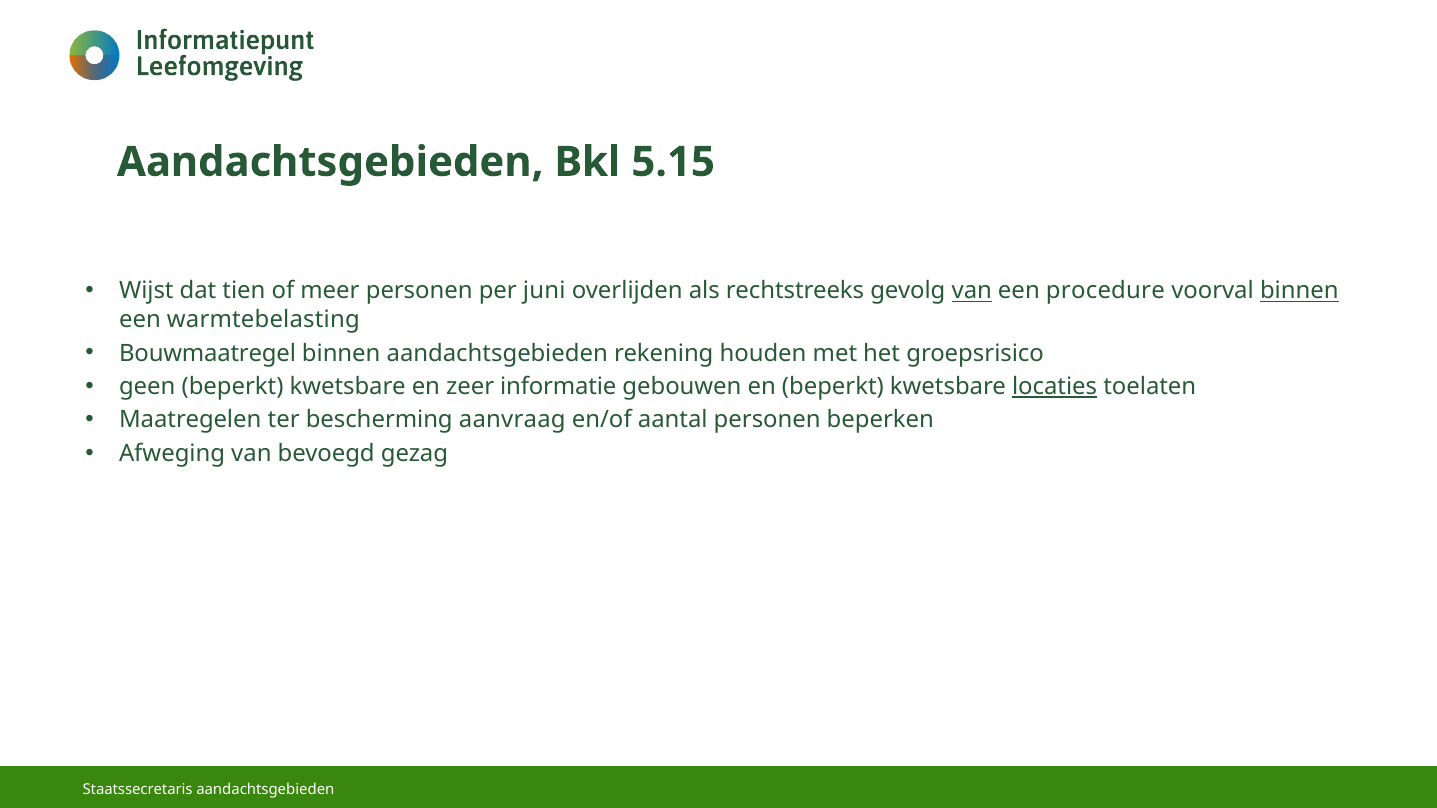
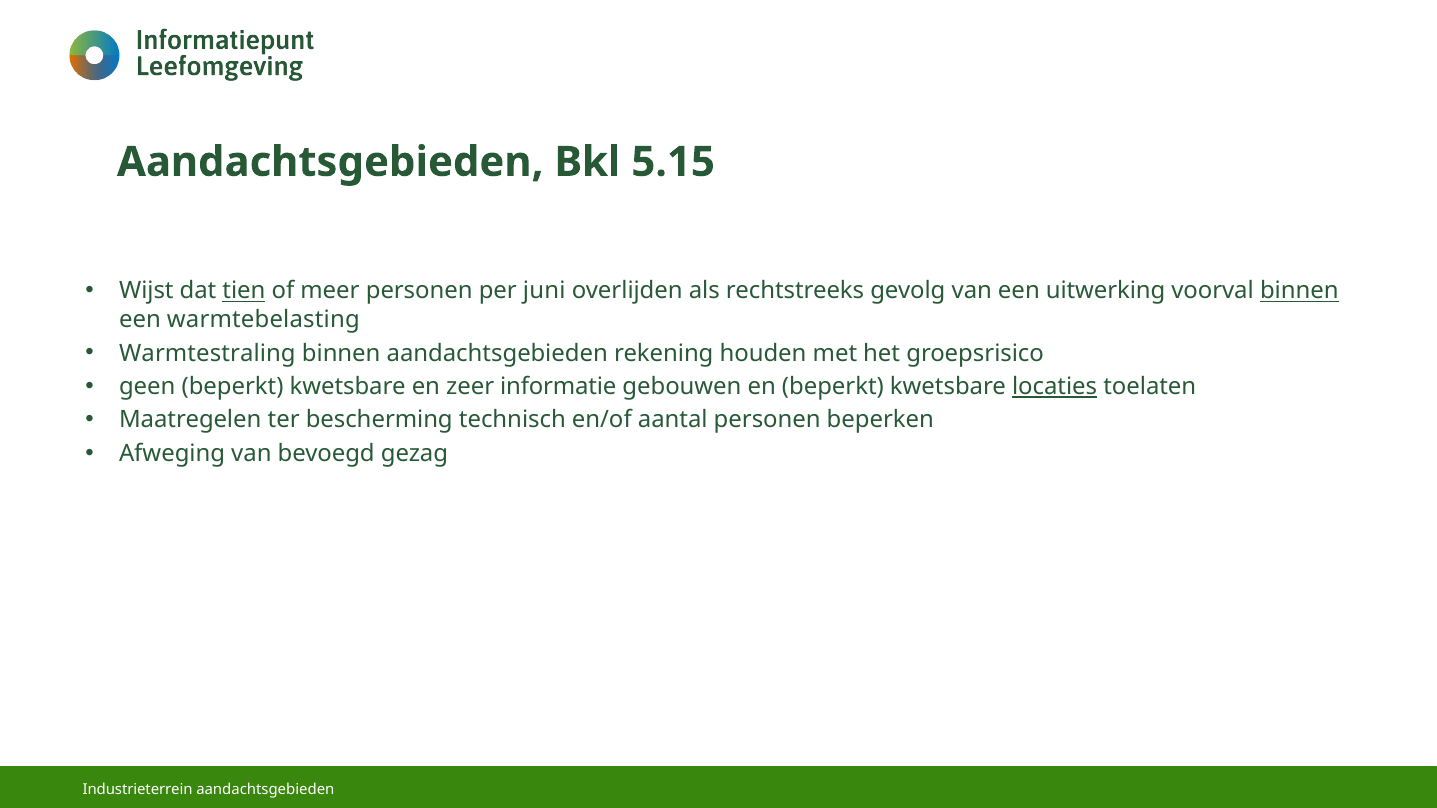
tien underline: none -> present
van at (972, 291) underline: present -> none
procedure: procedure -> uitwerking
Bouwmaatregel: Bouwmaatregel -> Warmtestraling
aanvraag: aanvraag -> technisch
Staatssecretaris: Staatssecretaris -> Industrieterrein
